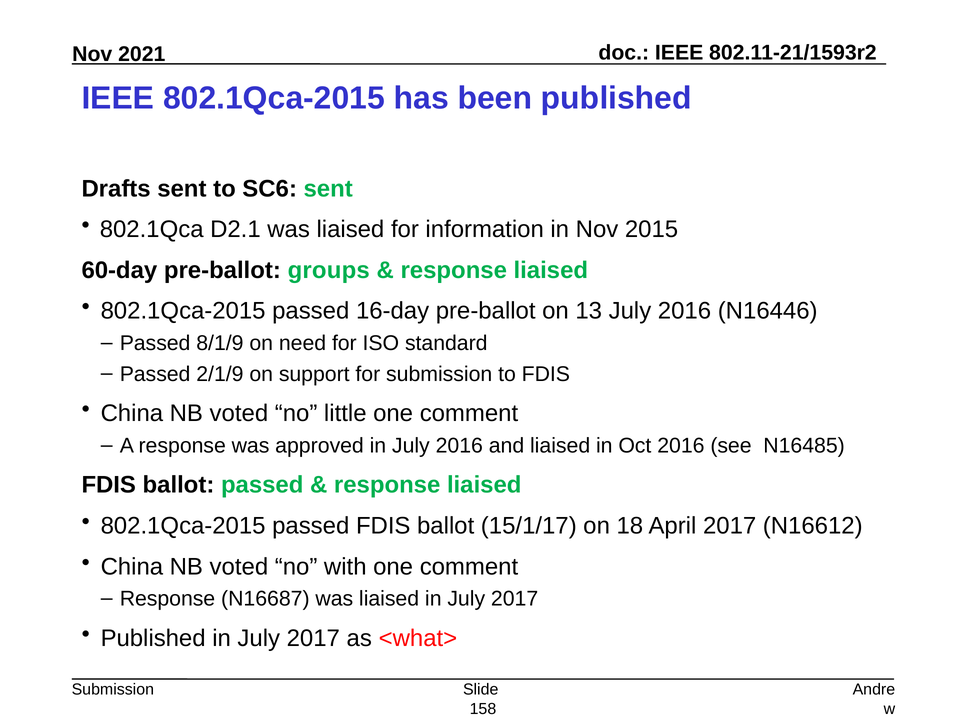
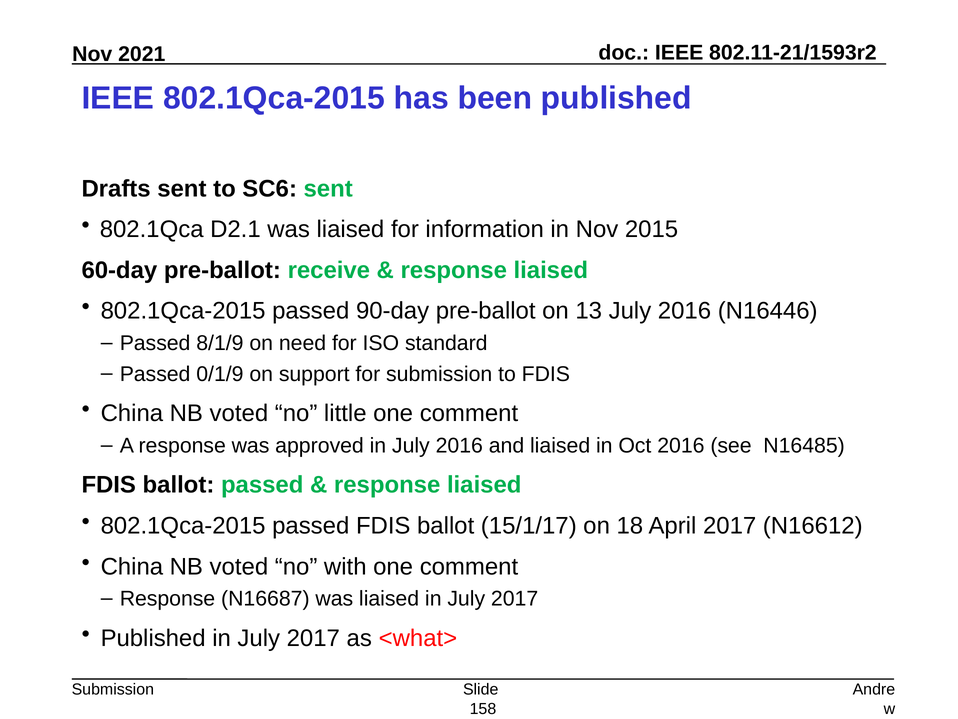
groups: groups -> receive
16-day: 16-day -> 90-day
2/1/9: 2/1/9 -> 0/1/9
